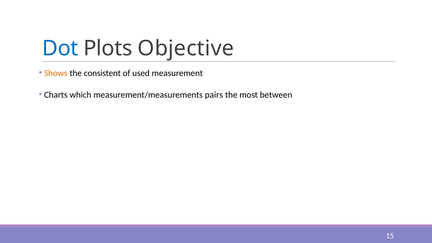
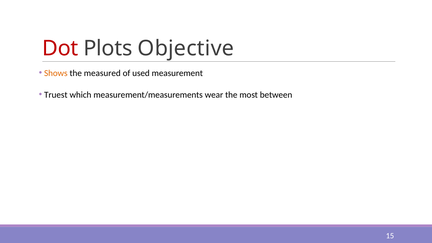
Dot colour: blue -> red
consistent: consistent -> measured
Charts: Charts -> Truest
pairs: pairs -> wear
